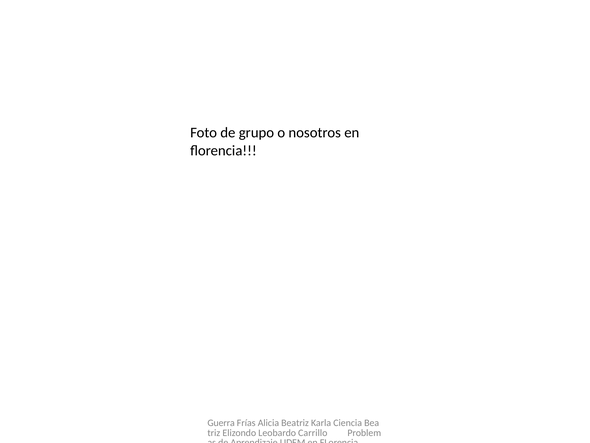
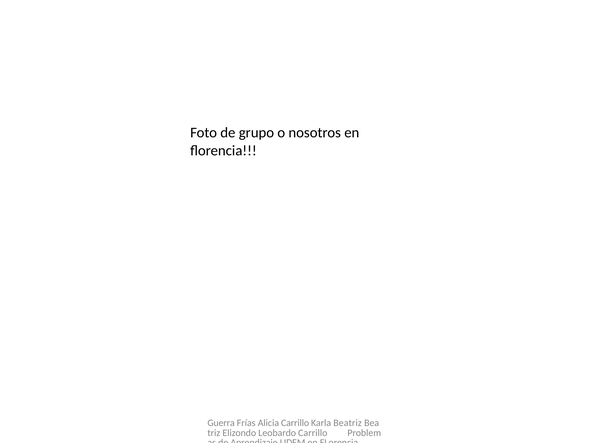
Alicia Beatriz: Beatriz -> Carrillo
Ciencia: Ciencia -> Beatriz
